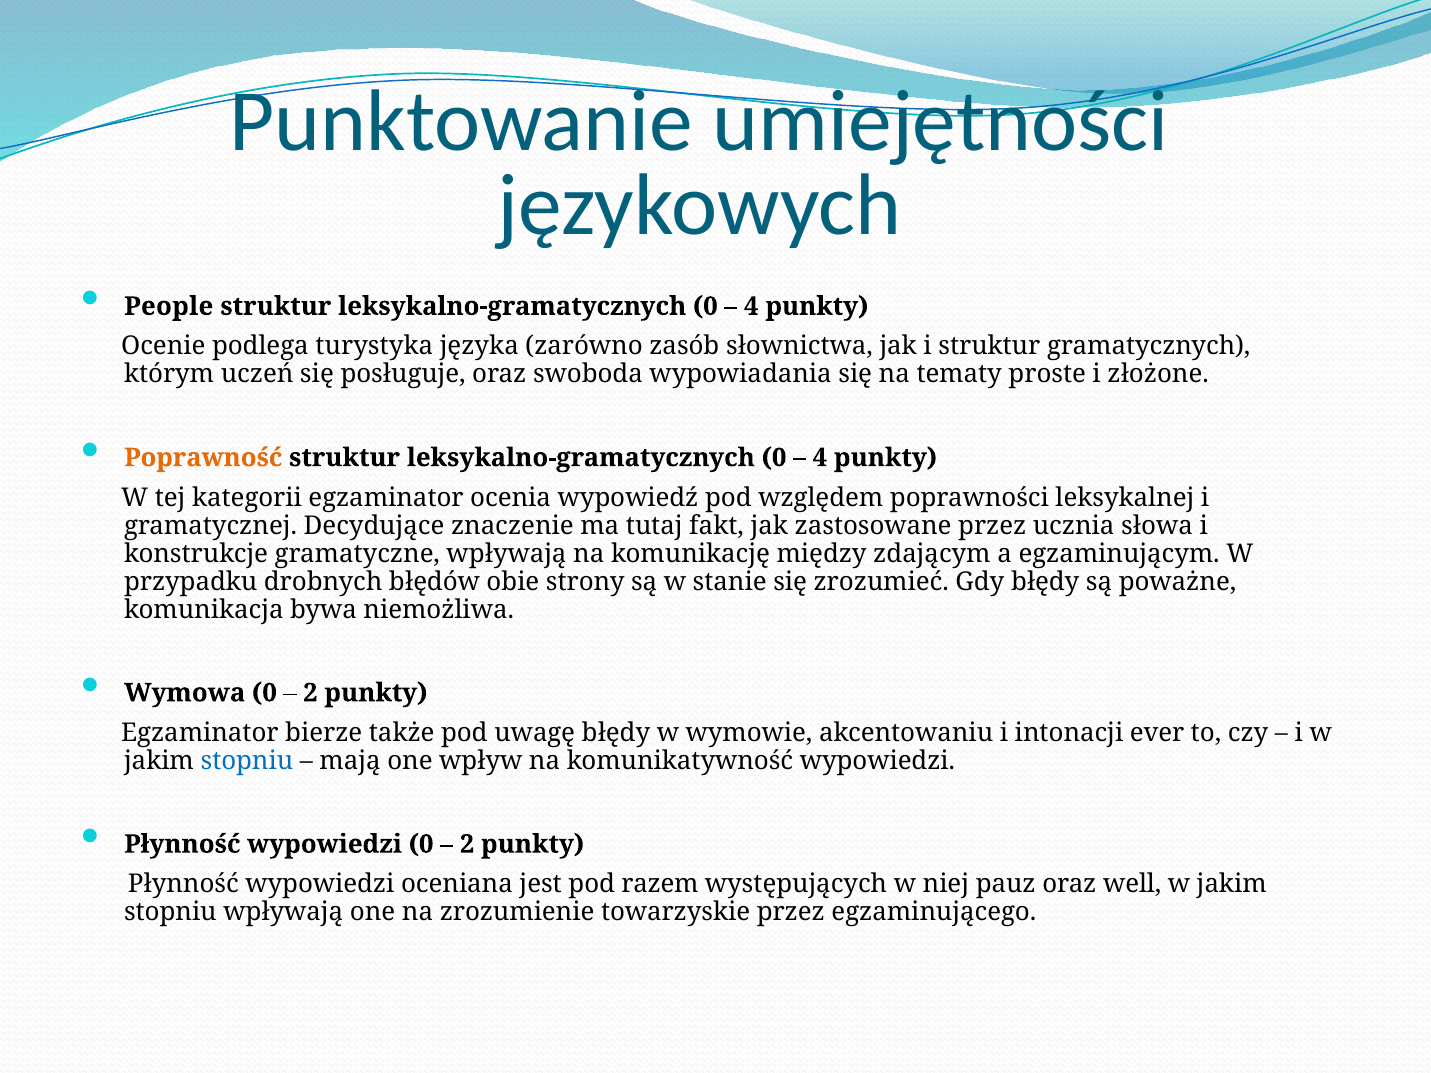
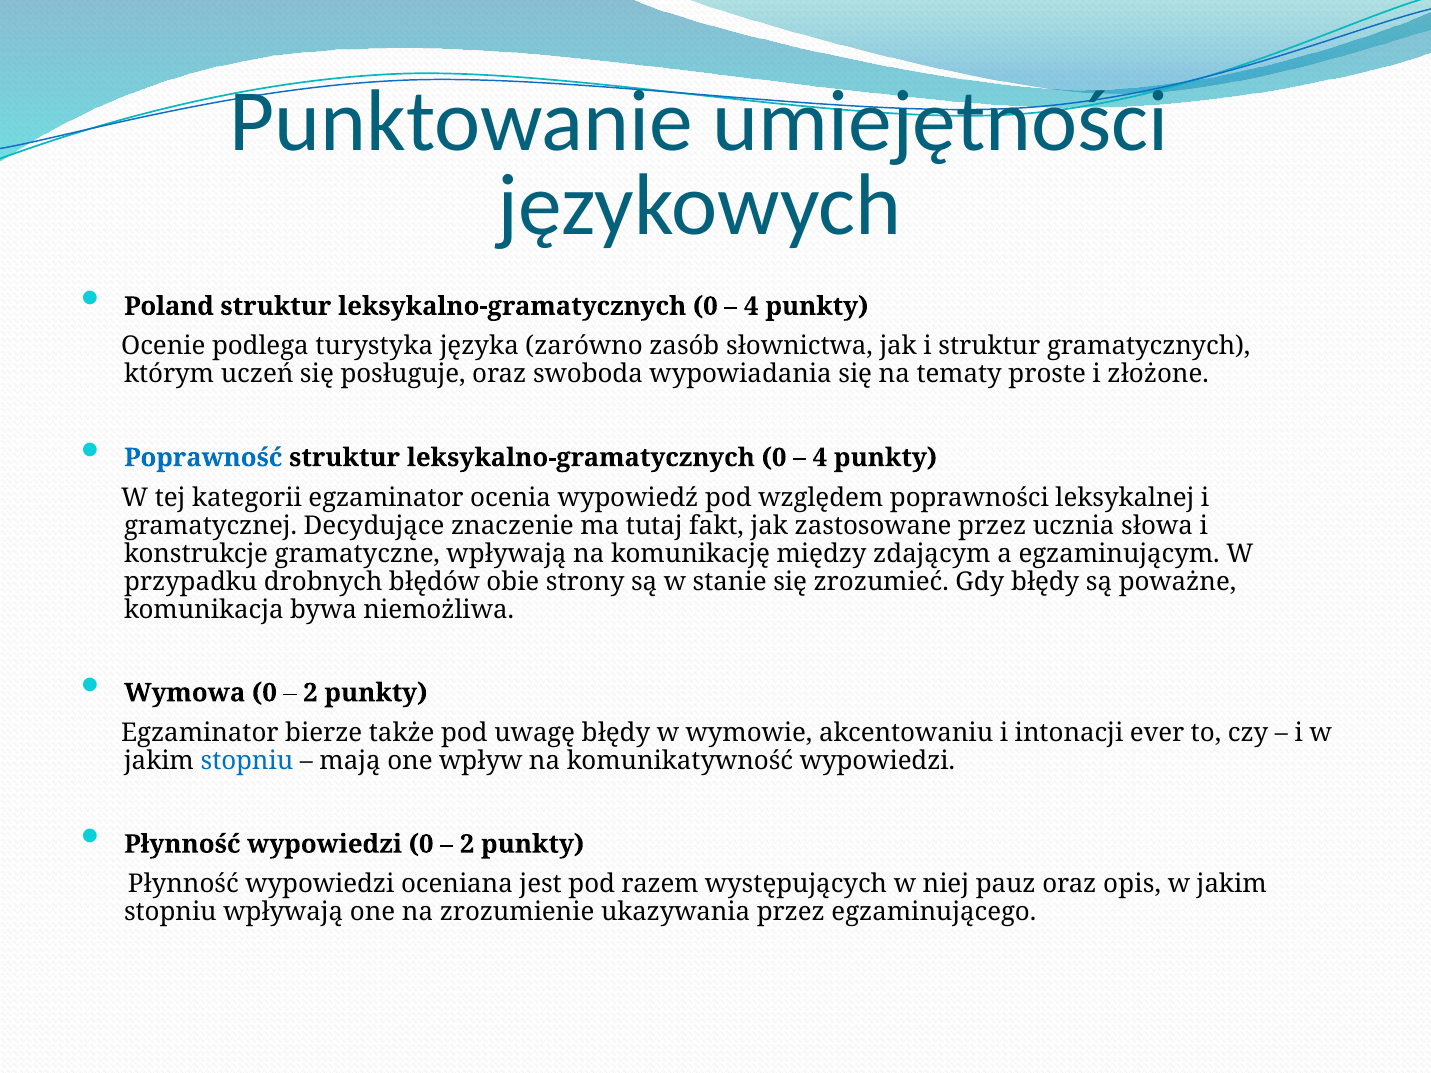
People: People -> Poland
Poprawność colour: orange -> blue
well: well -> opis
towarzyskie: towarzyskie -> ukazywania
